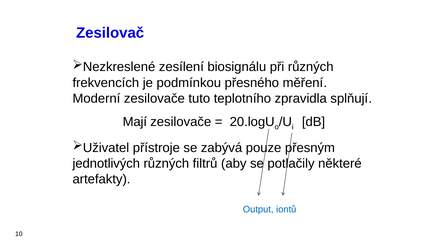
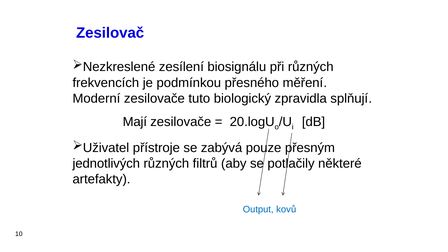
teplotního: teplotního -> biologický
iontů: iontů -> kovů
